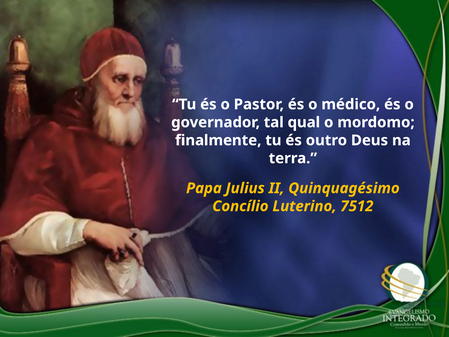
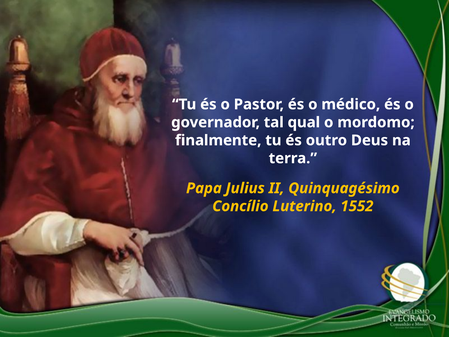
7512: 7512 -> 1552
